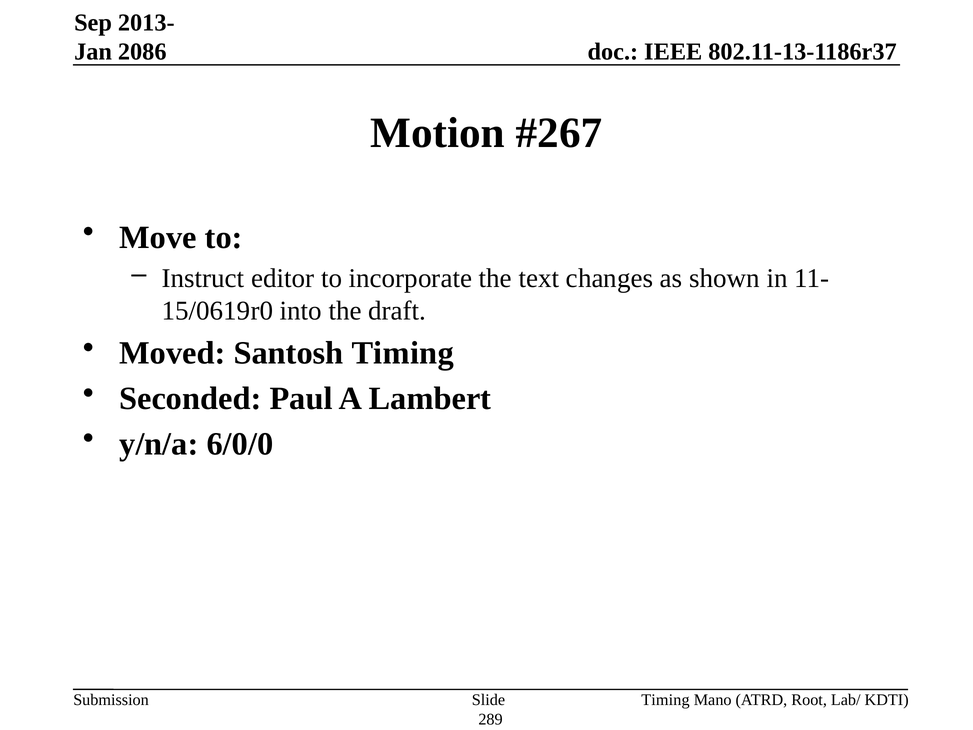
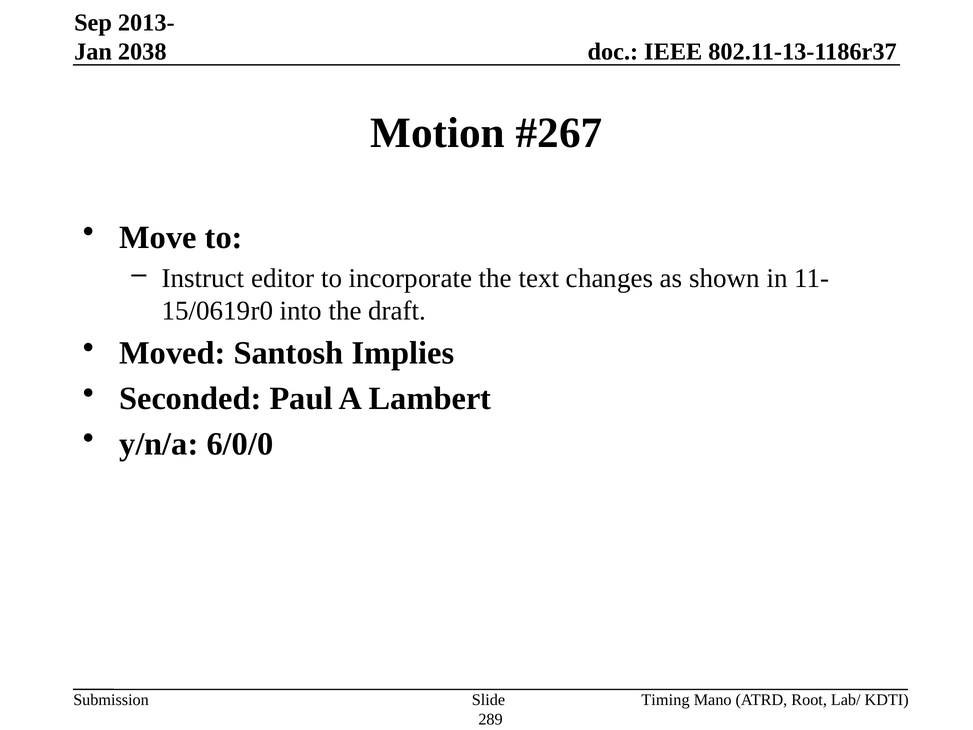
2086: 2086 -> 2038
Santosh Timing: Timing -> Implies
